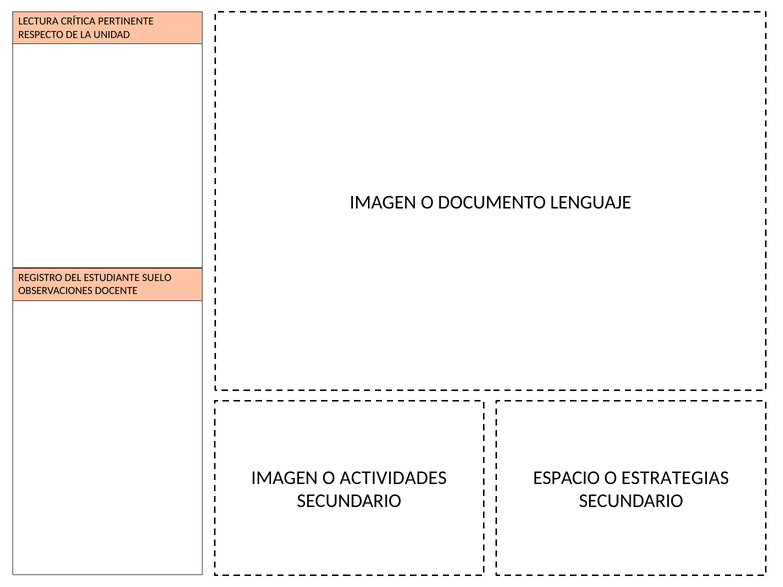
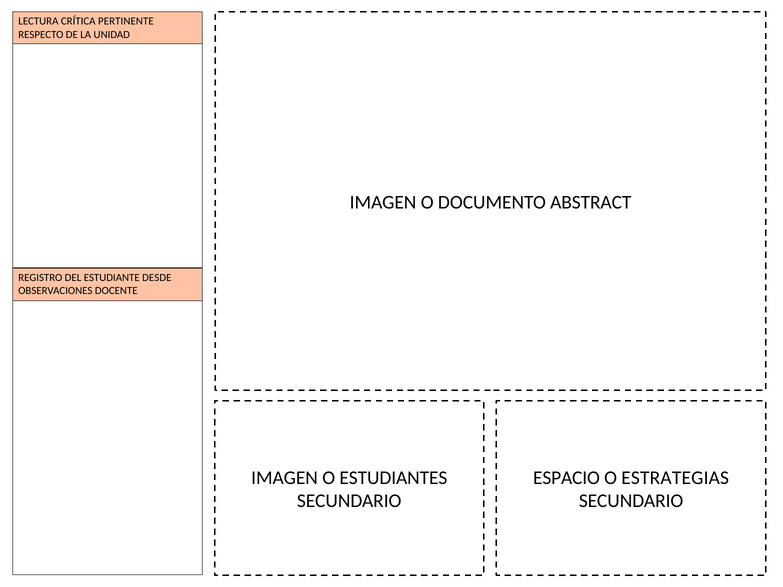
LENGUAJE: LENGUAJE -> ABSTRACT
SUELO: SUELO -> DESDE
ACTIVIDADES: ACTIVIDADES -> ESTUDIANTES
